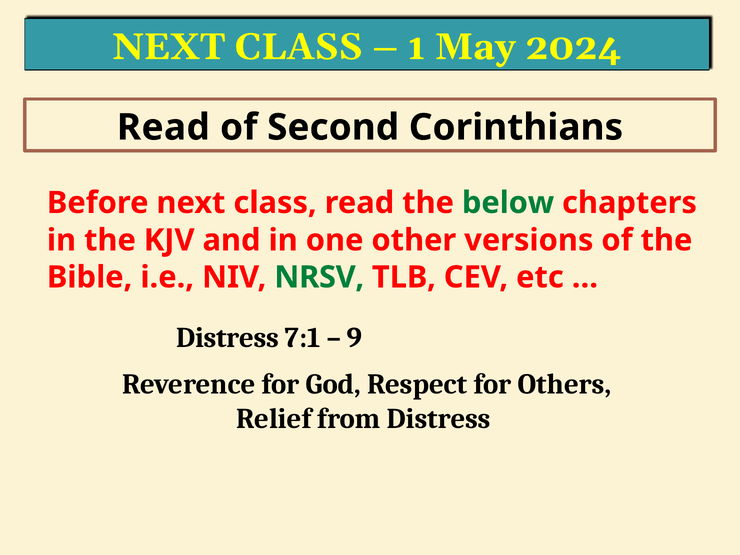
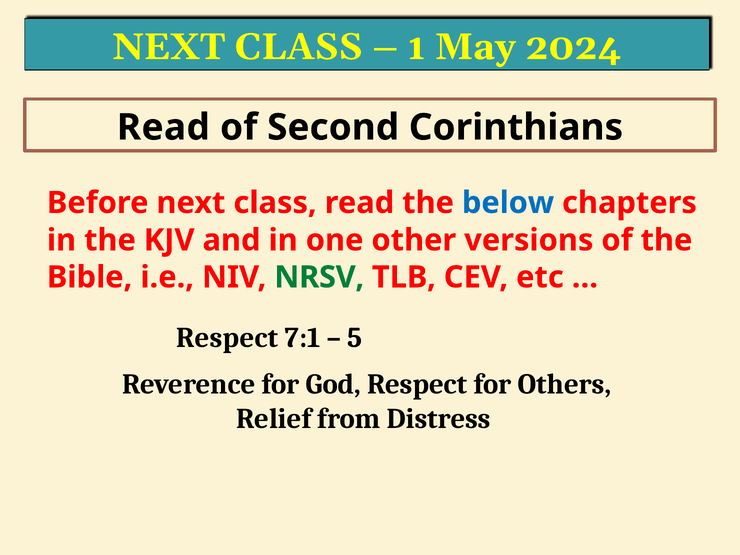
below colour: green -> blue
Distress at (228, 338): Distress -> Respect
9: 9 -> 5
